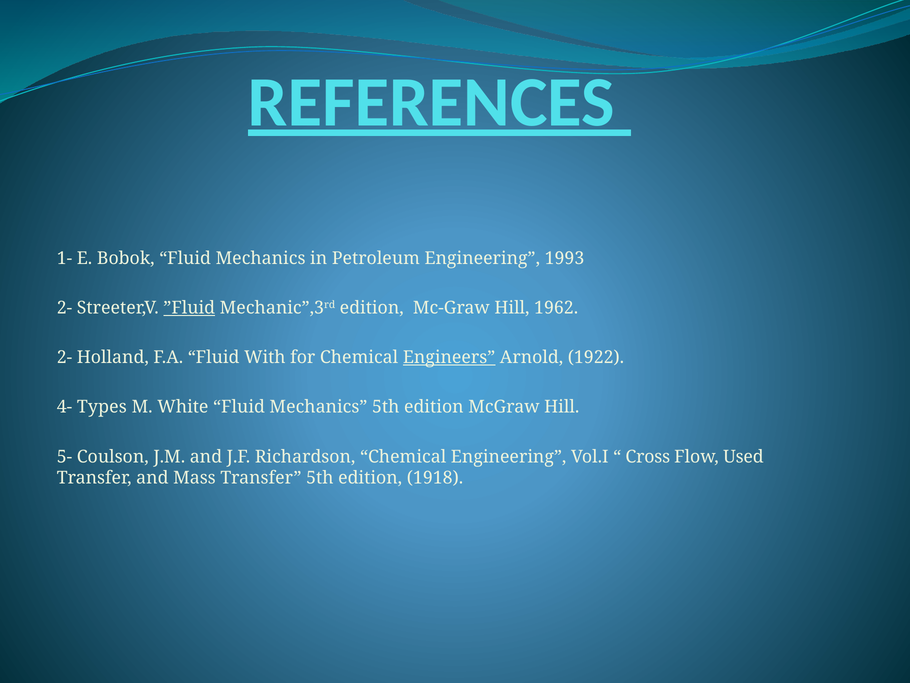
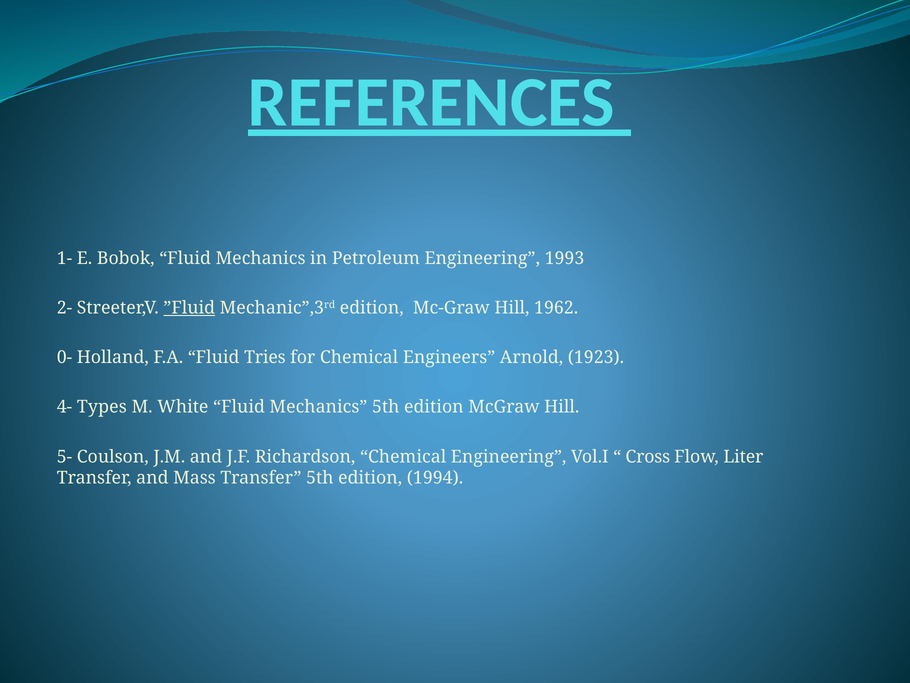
2- at (65, 357): 2- -> 0-
With: With -> Tries
Engineers underline: present -> none
1922: 1922 -> 1923
Used: Used -> Liter
1918: 1918 -> 1994
